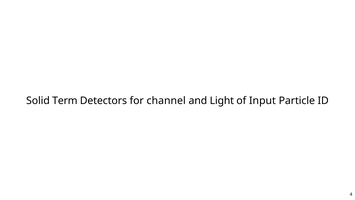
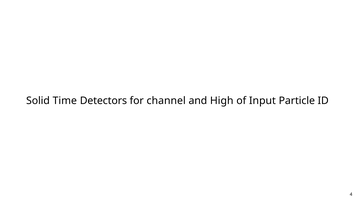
Term: Term -> Time
Light: Light -> High
